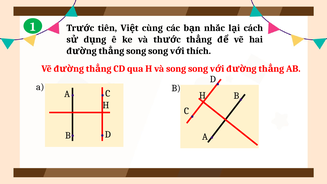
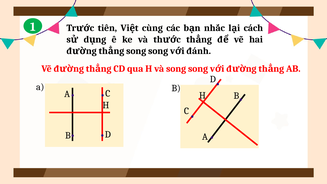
thích: thích -> đánh
